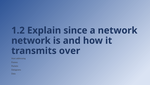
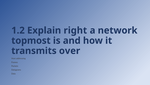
since: since -> right
network at (31, 40): network -> topmost
